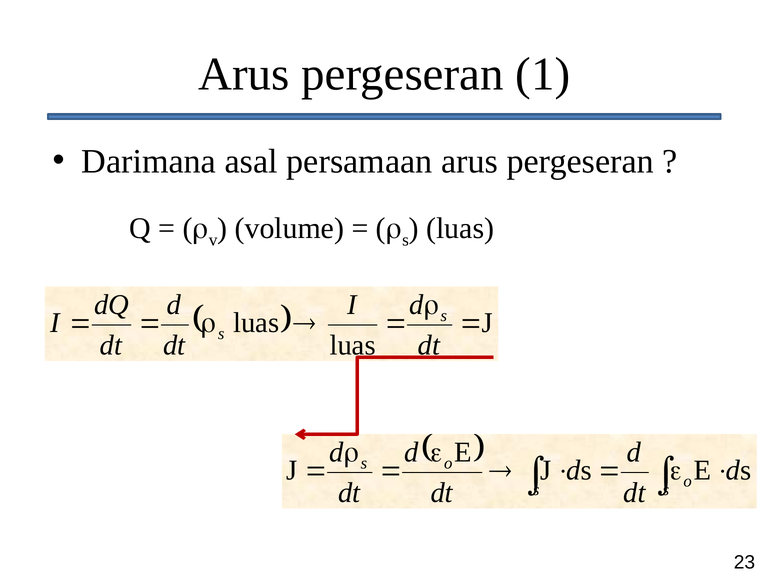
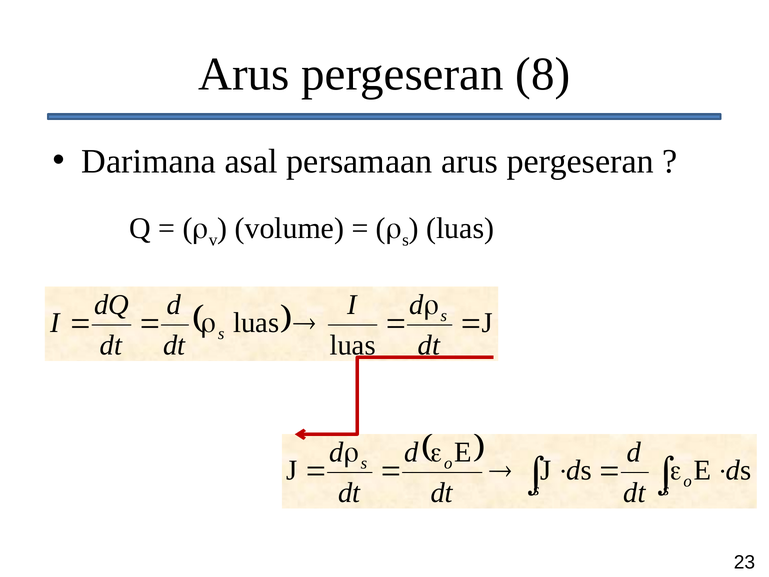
1: 1 -> 8
